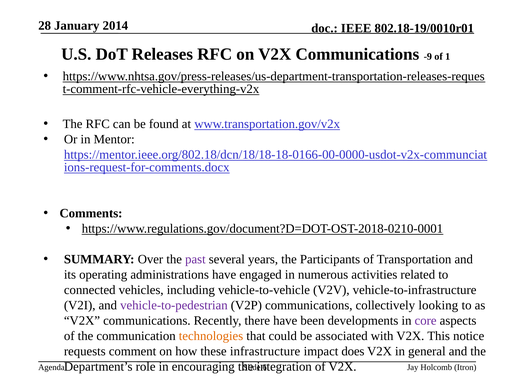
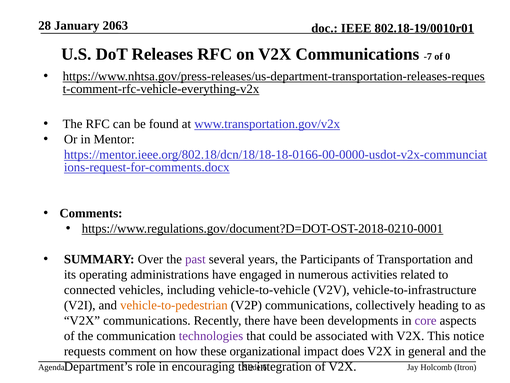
2014: 2014 -> 2063
-9: -9 -> -7
1: 1 -> 0
vehicle-to-pedestrian colour: purple -> orange
looking: looking -> heading
technologies colour: orange -> purple
infrastructure: infrastructure -> organizational
